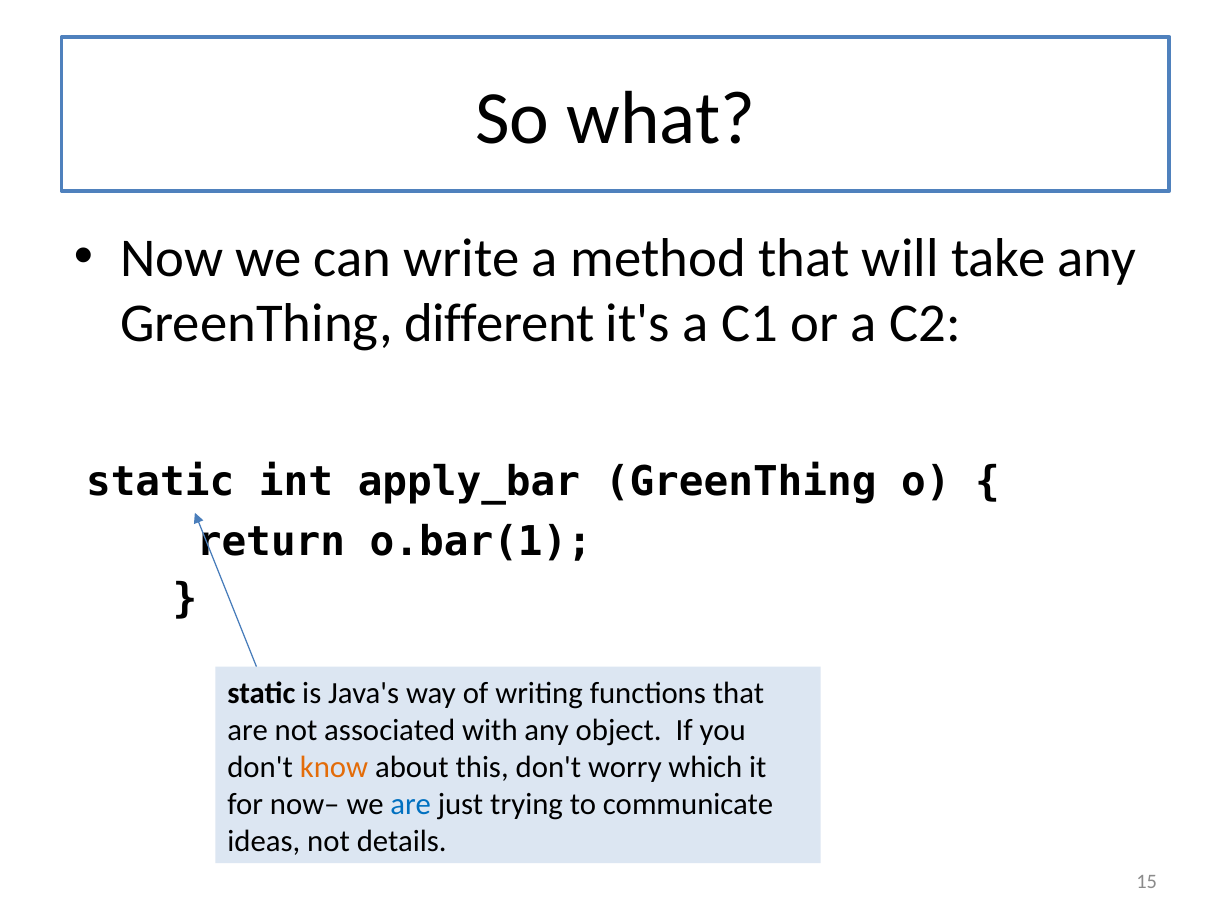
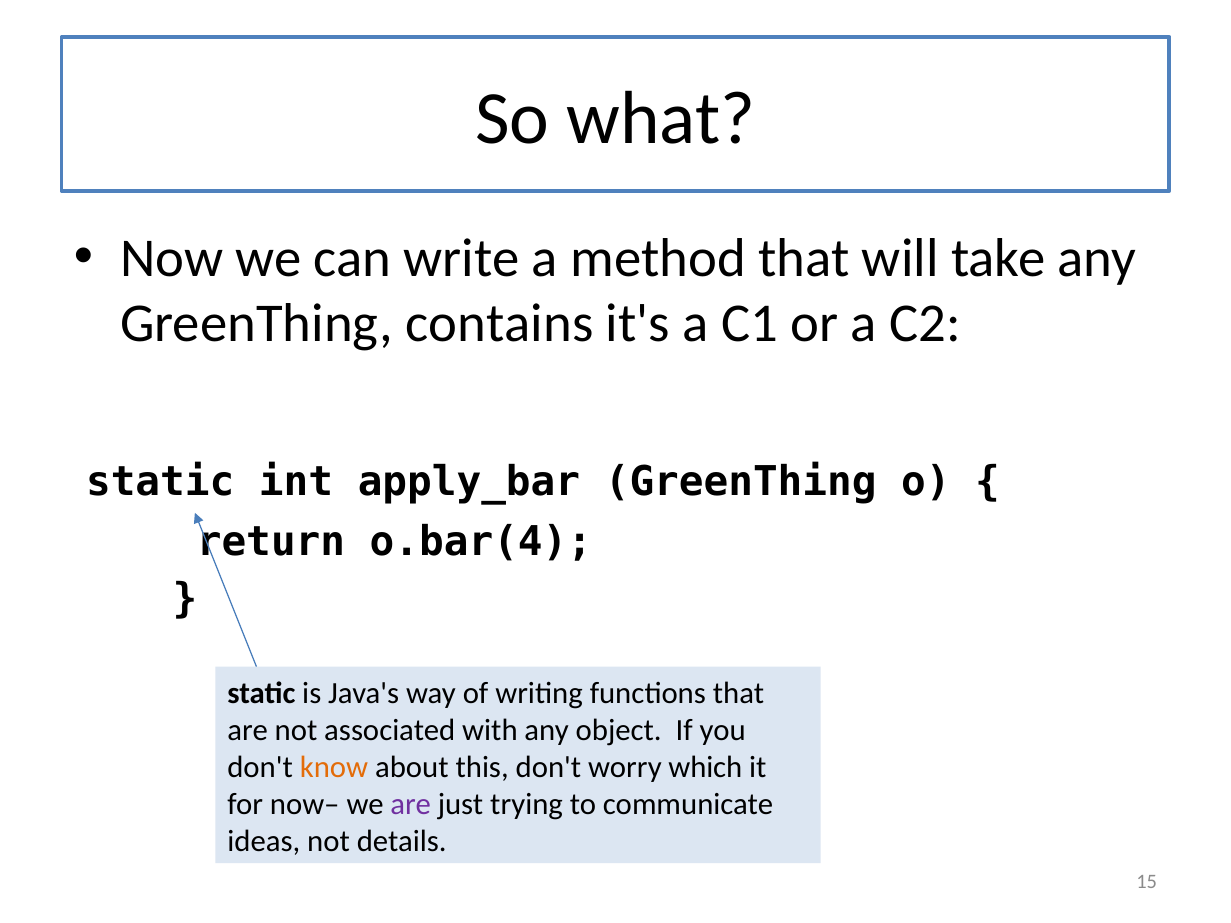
different: different -> contains
o.bar(1: o.bar(1 -> o.bar(4
are at (411, 804) colour: blue -> purple
